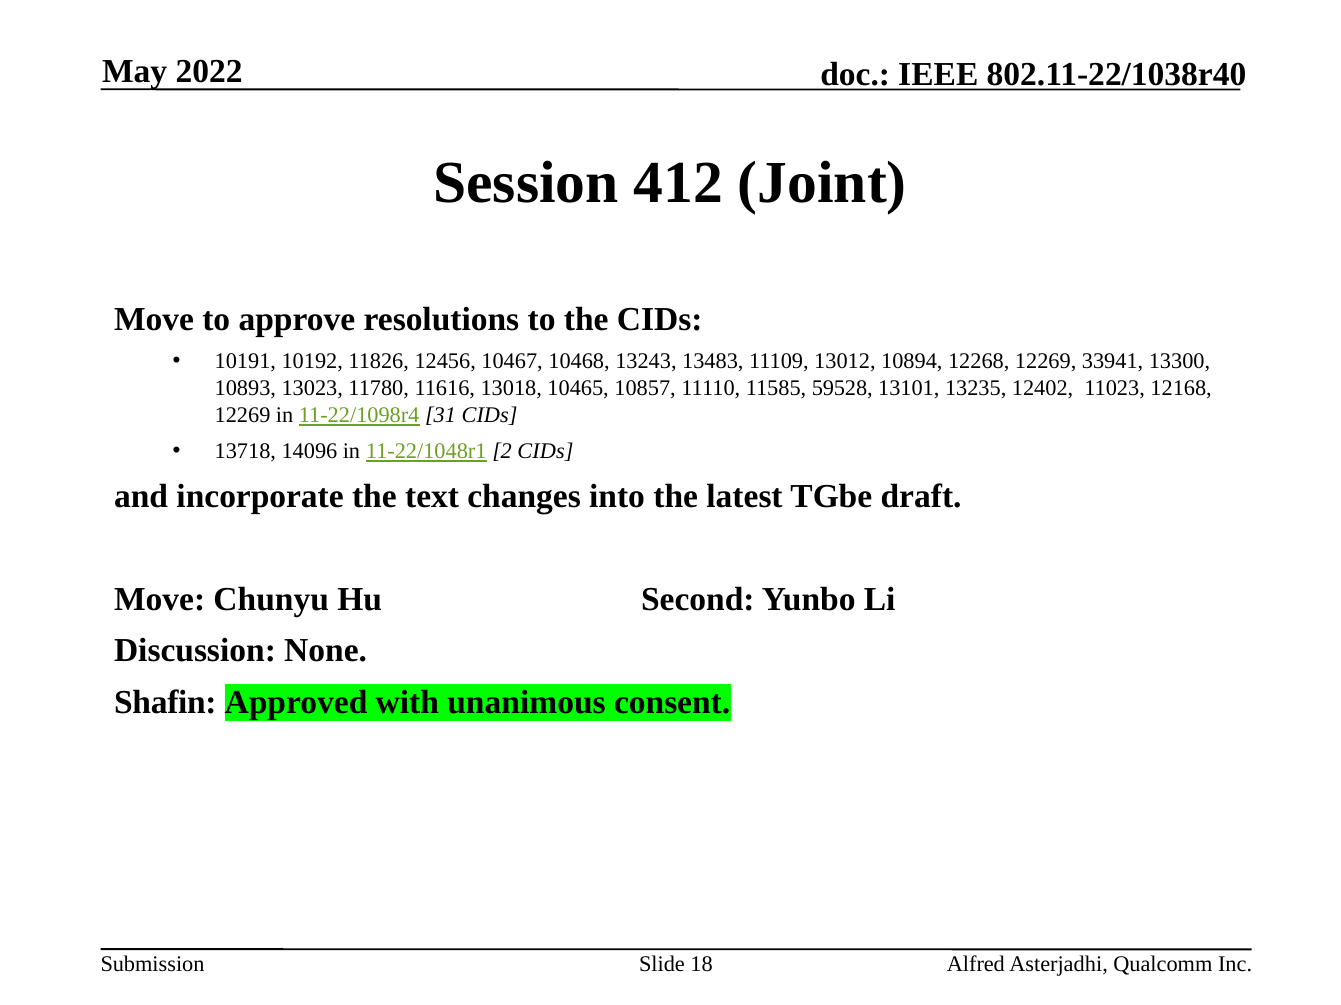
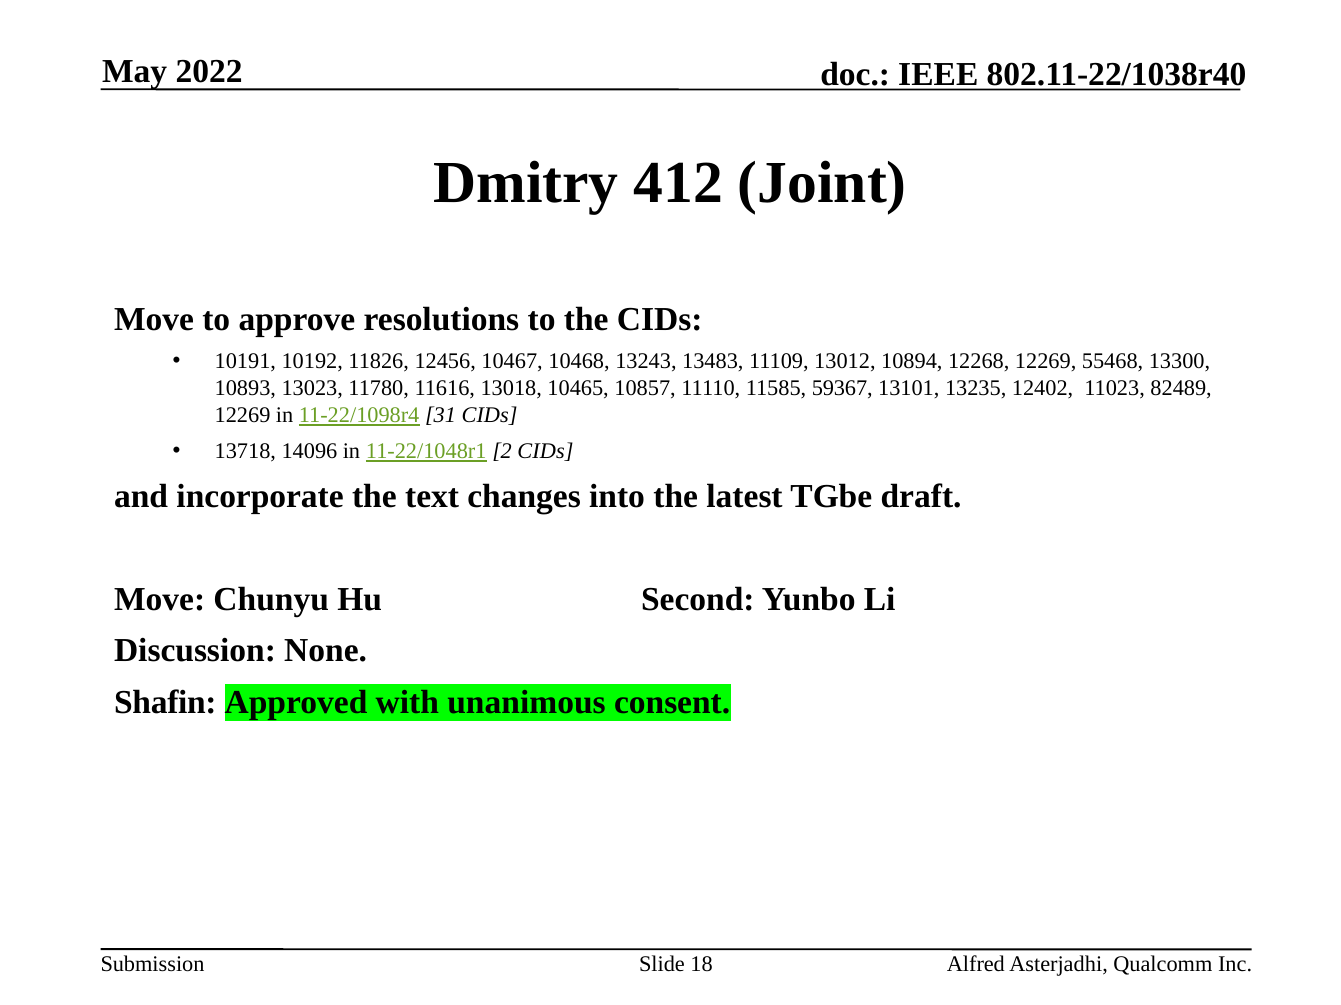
Session: Session -> Dmitry
33941: 33941 -> 55468
59528: 59528 -> 59367
12168: 12168 -> 82489
